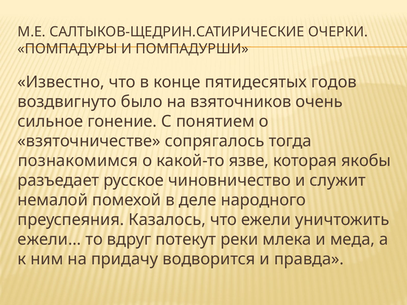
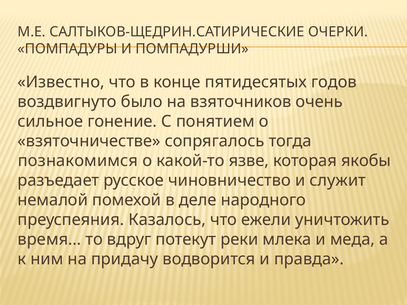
ежели…: ежели… -> время…
